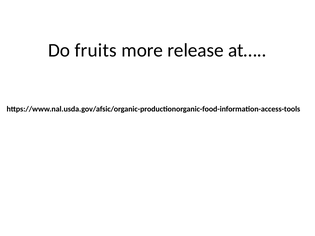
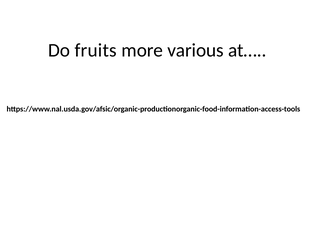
release: release -> various
